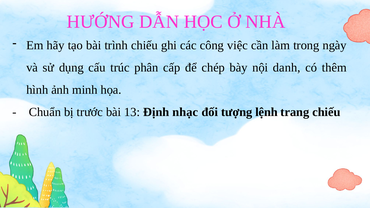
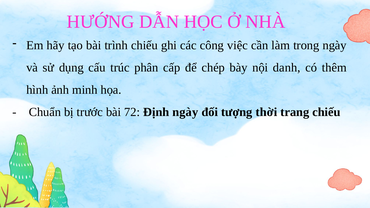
13: 13 -> 72
Định nhạc: nhạc -> ngày
lệnh: lệnh -> thời
